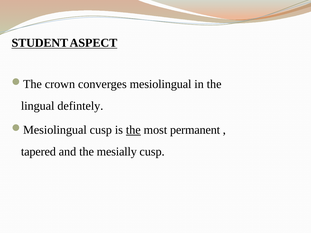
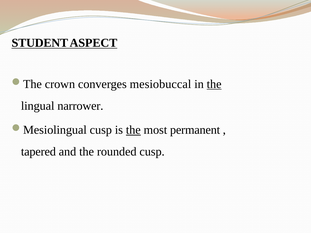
mesiolingual: mesiolingual -> mesiobuccal
the at (214, 84) underline: none -> present
defintely: defintely -> narrower
mesially: mesially -> rounded
